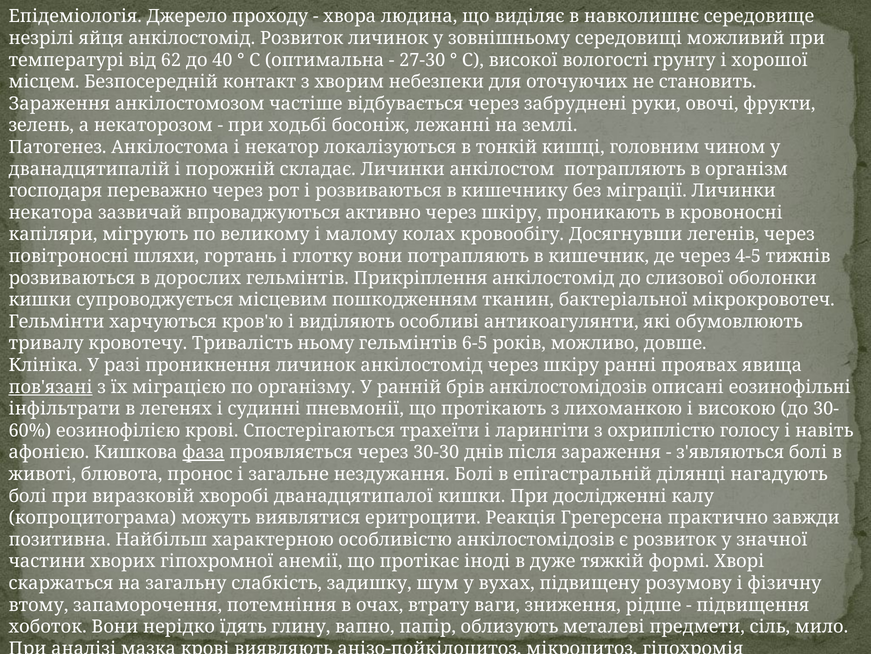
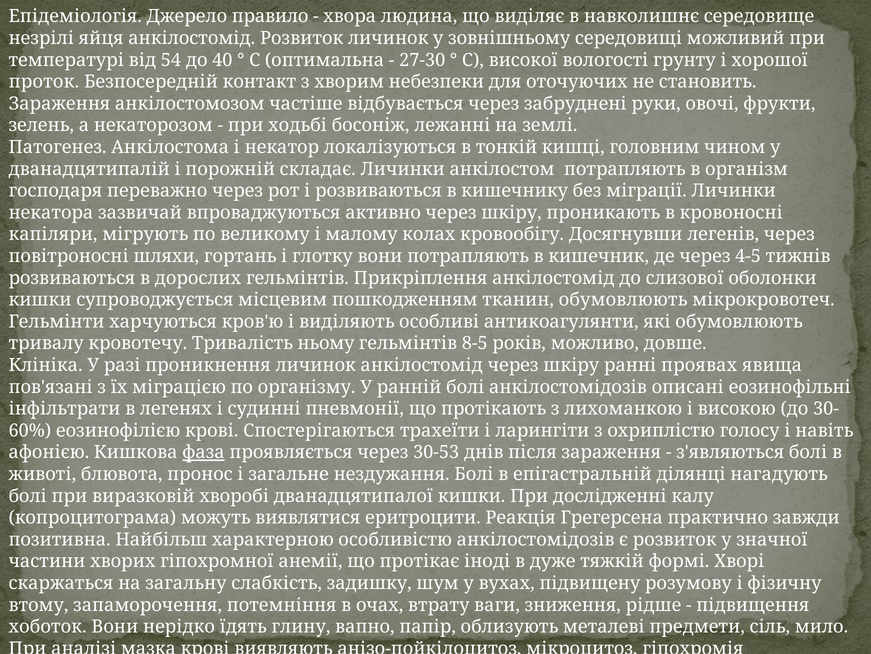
проходу: проходу -> правило
62: 62 -> 54
місцем: місцем -> проток
тканин бактеріальної: бактеріальної -> обумовлюють
6-5: 6-5 -> 8-5
пов'язані underline: present -> none
ранній брів: брів -> болі
30-30: 30-30 -> 30-53
